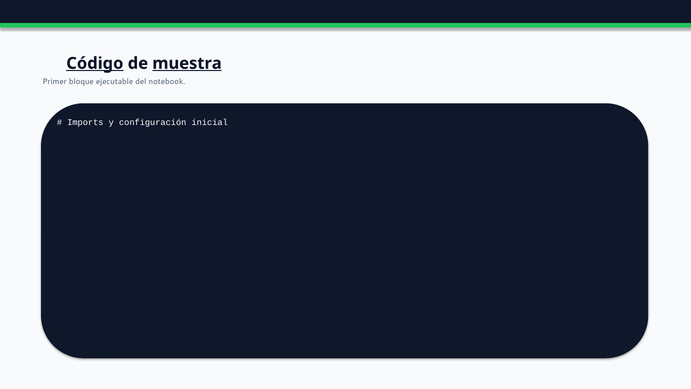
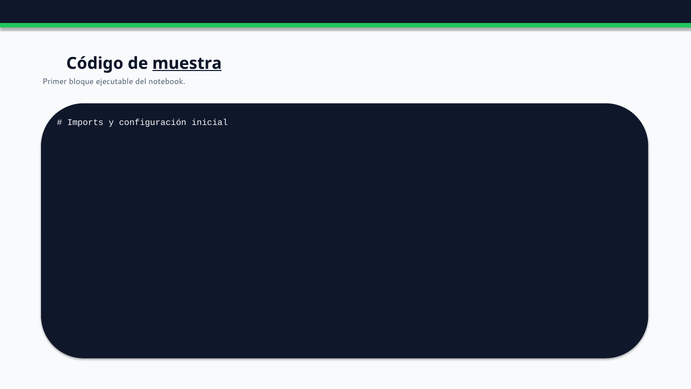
Código underline: present -> none
